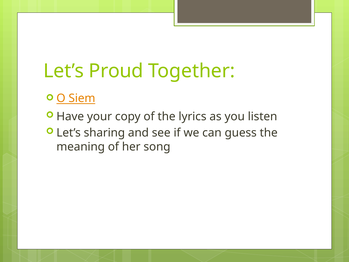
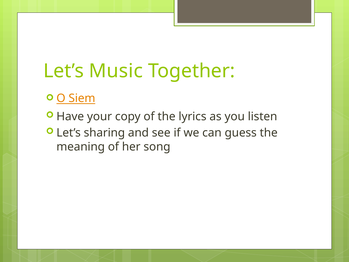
Proud: Proud -> Music
